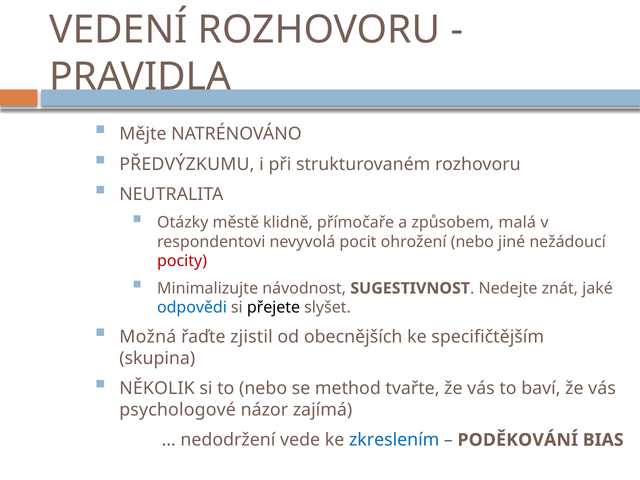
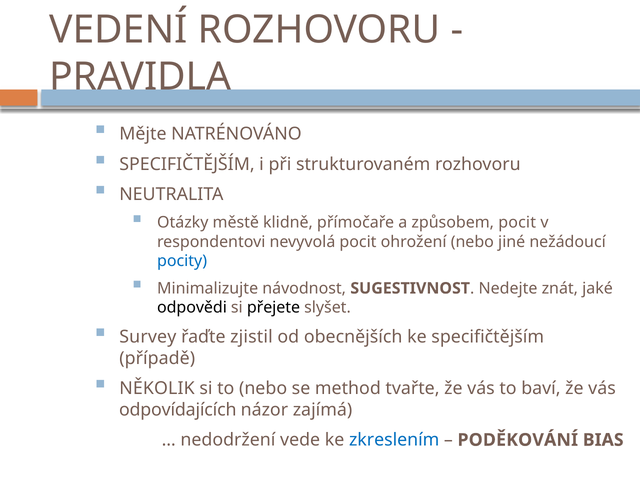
PŘEDVÝZKUMU at (187, 164): PŘEDVÝZKUMU -> SPECIFIČTĚJŠÍM
způsobem malá: malá -> pocit
pocity colour: red -> blue
odpovědi colour: blue -> black
Možná: Možná -> Survey
skupina: skupina -> případě
psychologové: psychologové -> odpovídajících
